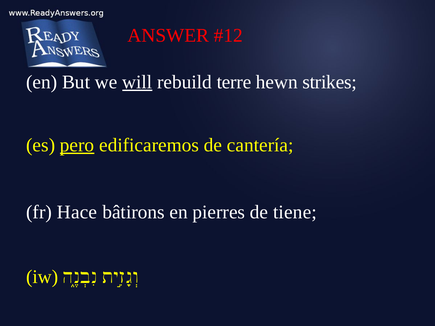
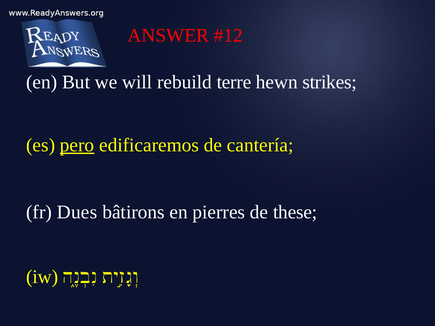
will underline: present -> none
Hace: Hace -> Dues
tiene: tiene -> these
